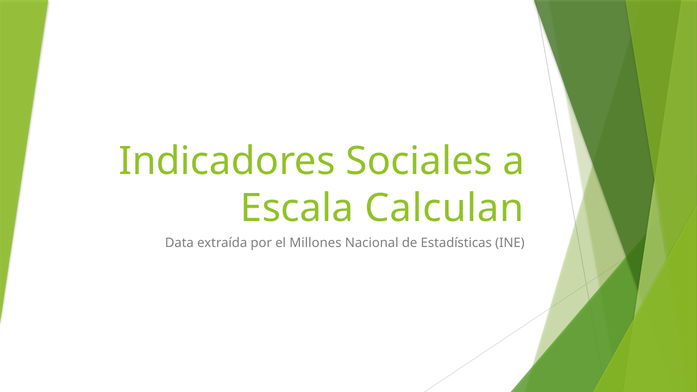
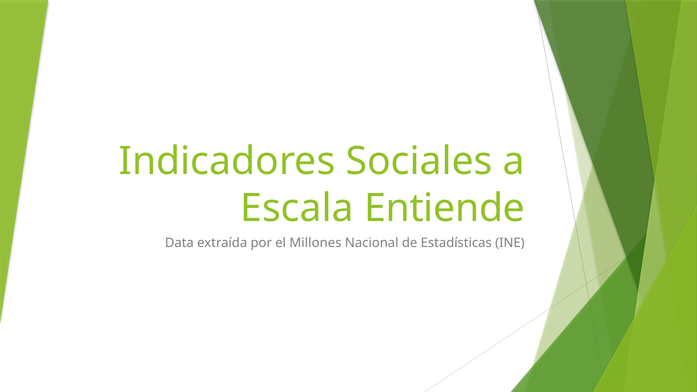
Calculan: Calculan -> Entiende
